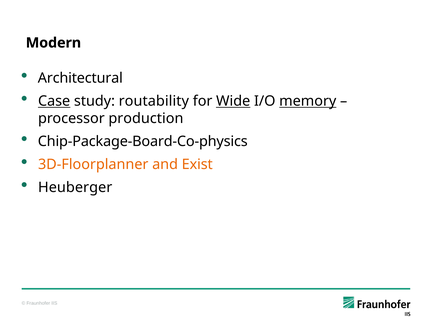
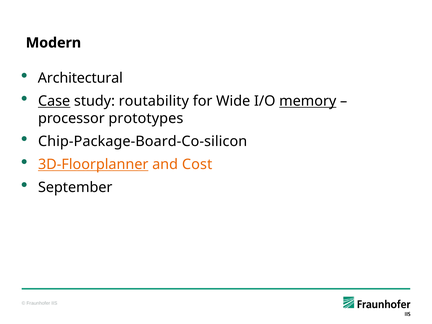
Wide underline: present -> none
production: production -> prototypes
Chip-Package-Board-Co-physics: Chip-Package-Board-Co-physics -> Chip-Package-Board-Co-silicon
3D-Floorplanner underline: none -> present
Exist: Exist -> Cost
Heuberger: Heuberger -> September
